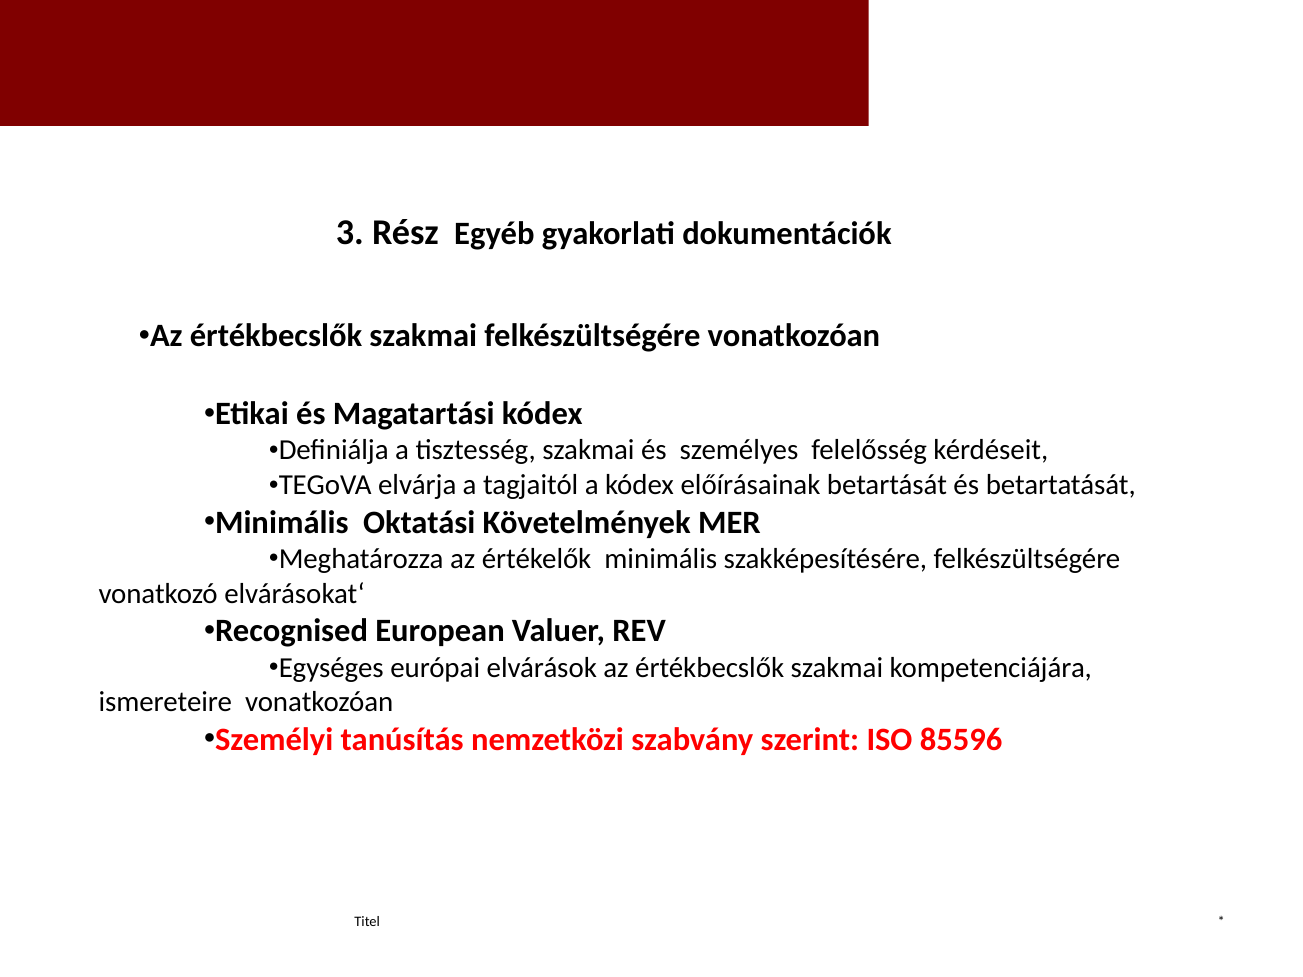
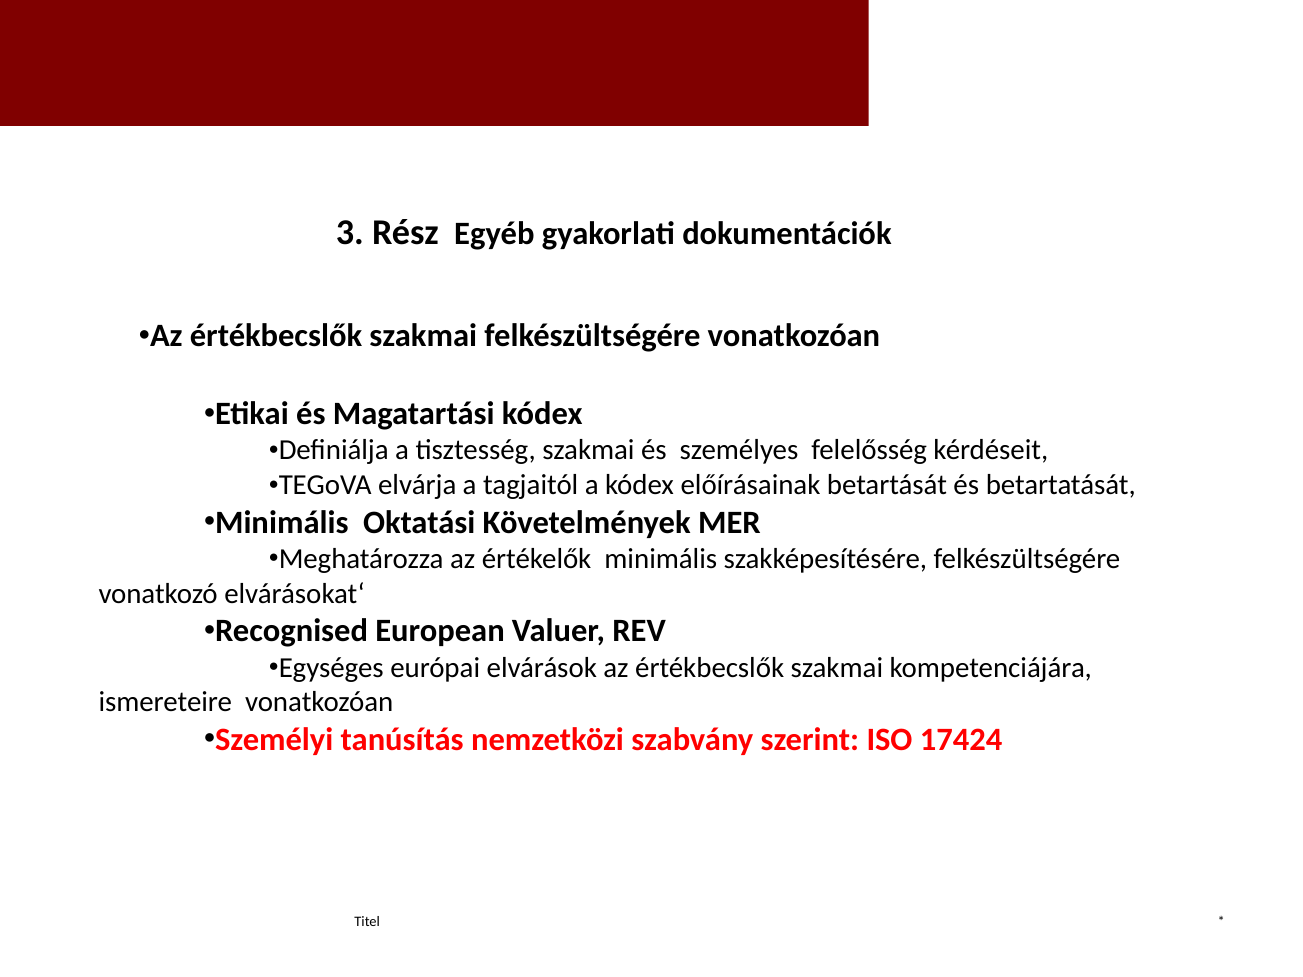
85596: 85596 -> 17424
